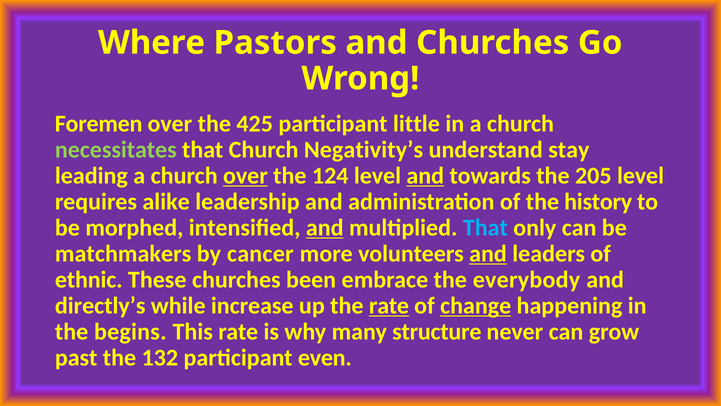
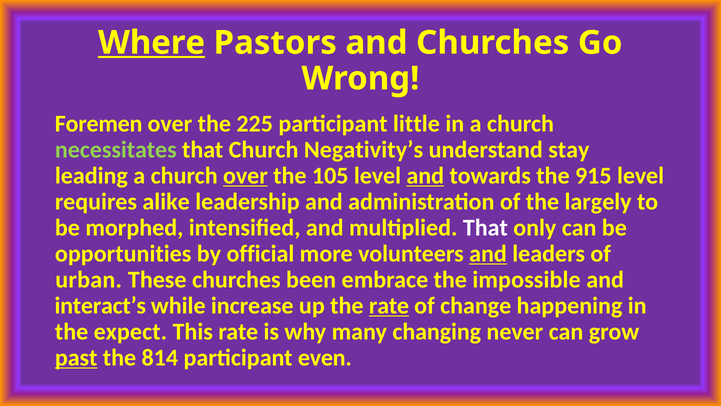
Where underline: none -> present
425: 425 -> 225
124: 124 -> 105
205: 205 -> 915
history: history -> largely
and at (325, 227) underline: present -> none
That at (485, 227) colour: light blue -> white
matchmakers: matchmakers -> opportunities
cancer: cancer -> official
ethnic: ethnic -> urban
everybody: everybody -> impossible
directly’s: directly’s -> interact’s
change underline: present -> none
begins: begins -> expect
structure: structure -> changing
past underline: none -> present
132: 132 -> 814
